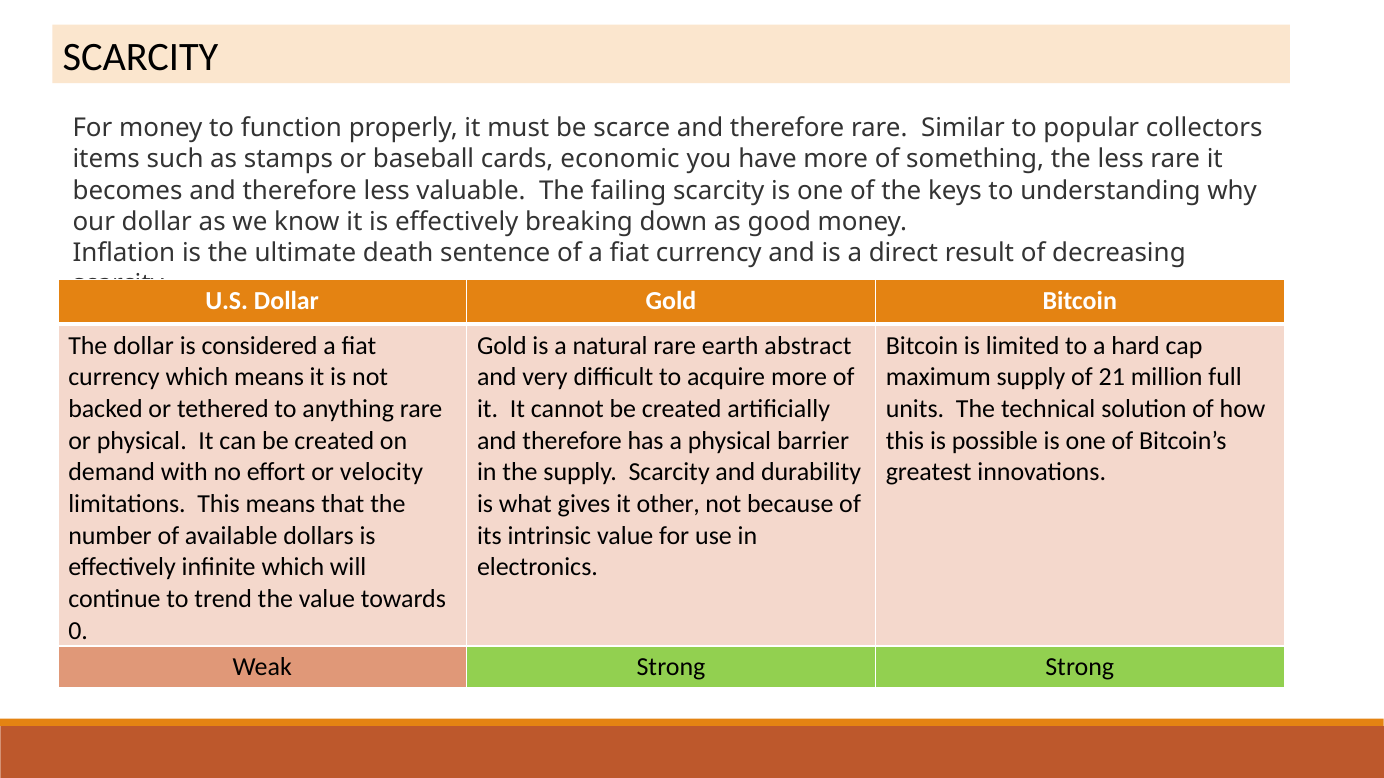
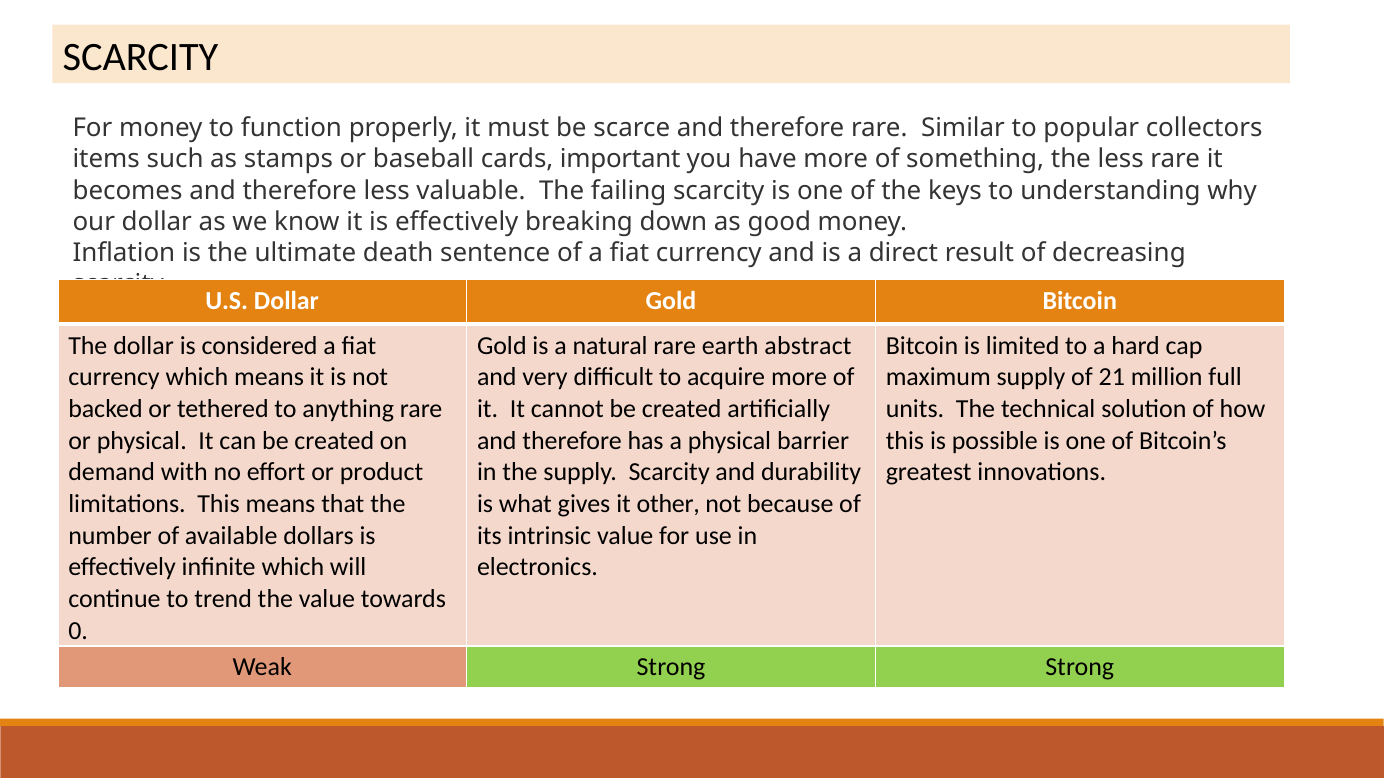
economic: economic -> important
velocity: velocity -> product
